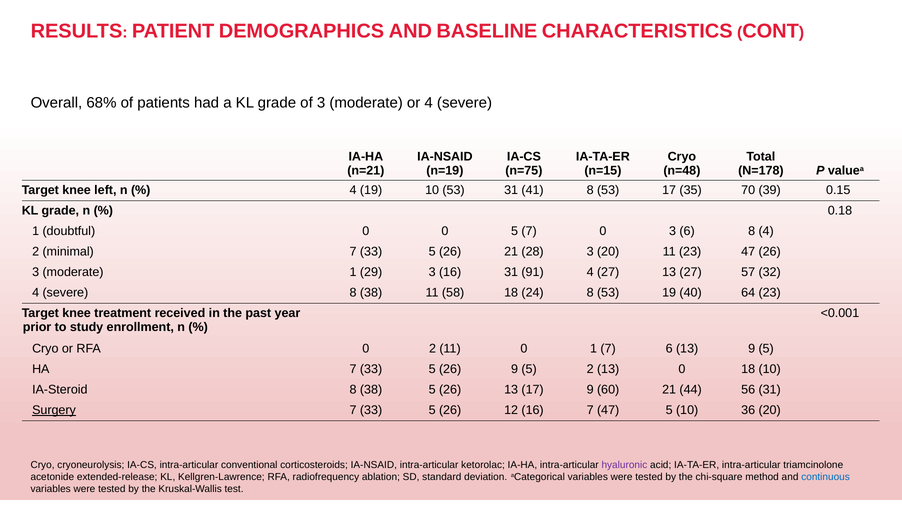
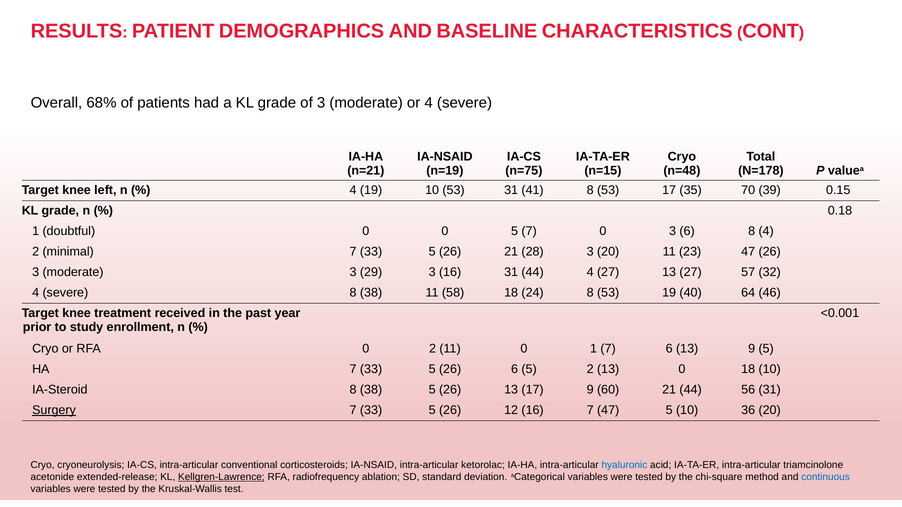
moderate 1: 1 -> 3
31 91: 91 -> 44
64 23: 23 -> 46
26 9: 9 -> 6
hyaluronic colour: purple -> blue
Kellgren-Lawrence underline: none -> present
